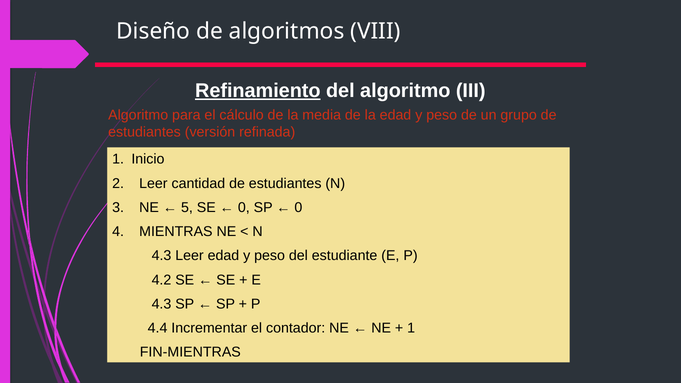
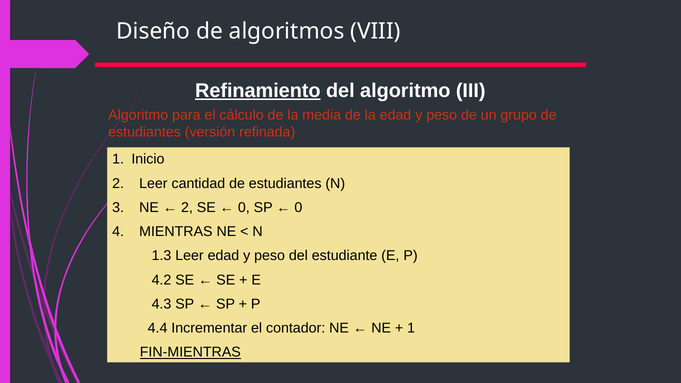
5 at (187, 208): 5 -> 2
4.3 at (161, 256): 4.3 -> 1.3
FIN-MIENTRAS underline: none -> present
